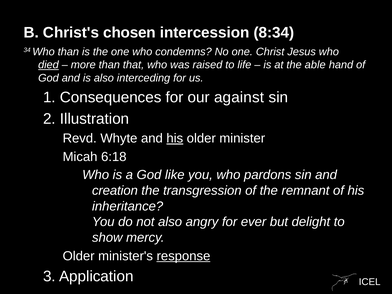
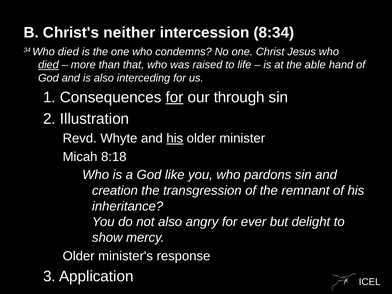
chosen: chosen -> neither
34 Who than: than -> died
for at (175, 97) underline: none -> present
against: against -> through
6:18: 6:18 -> 8:18
response underline: present -> none
